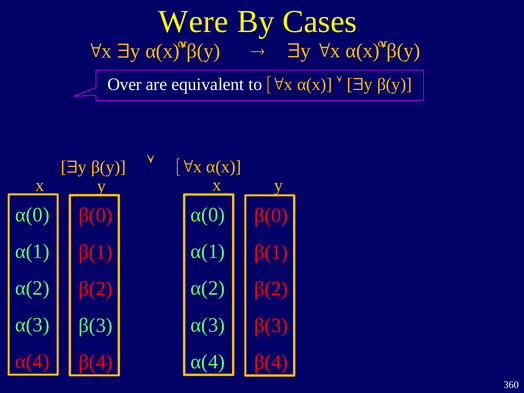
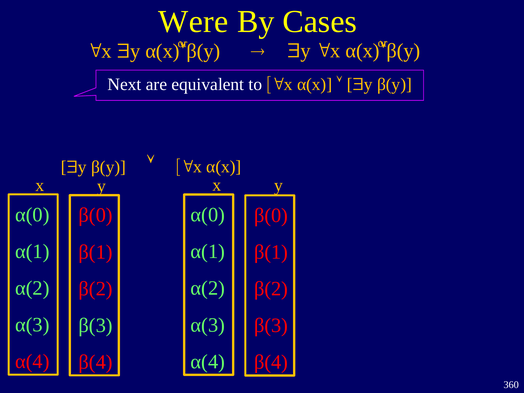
Over: Over -> Next
